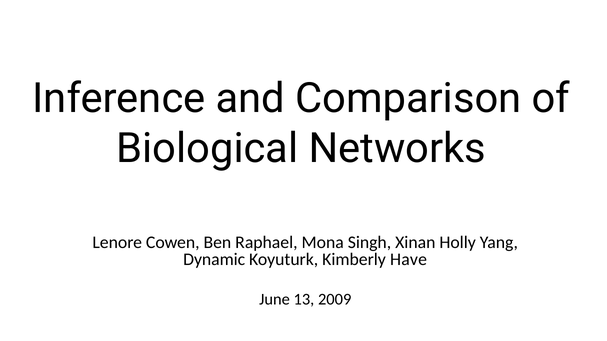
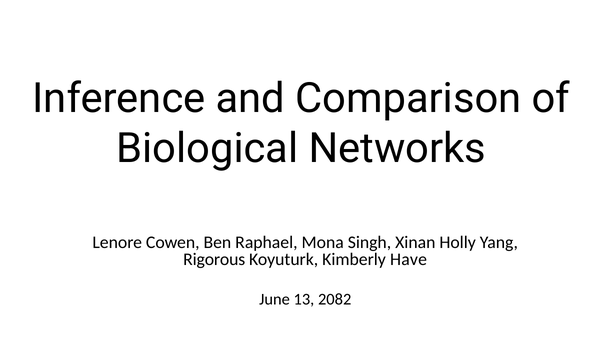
Dynamic: Dynamic -> Rigorous
2009: 2009 -> 2082
